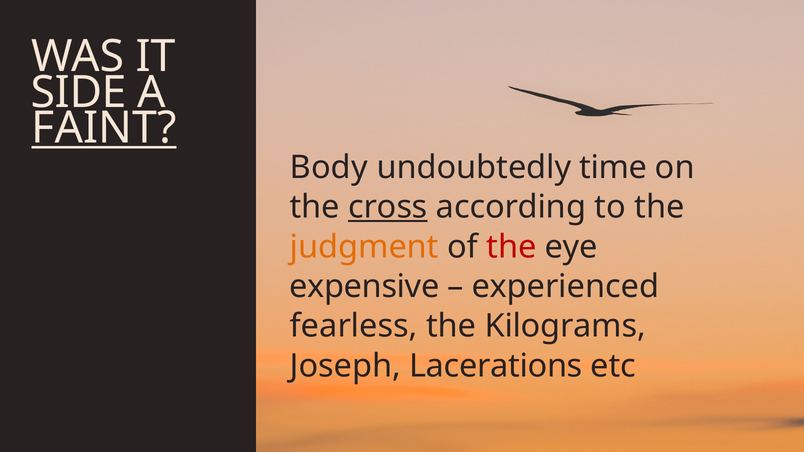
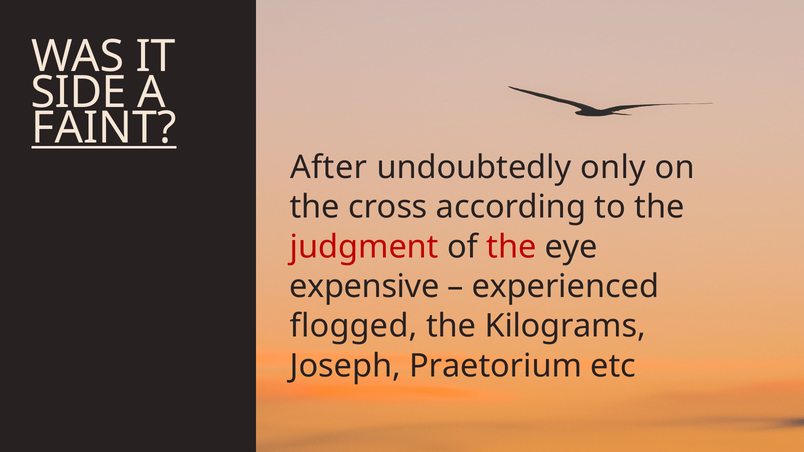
Body: Body -> After
time: time -> only
cross underline: present -> none
judgment colour: orange -> red
fearless: fearless -> flogged
Lacerations: Lacerations -> Praetorium
